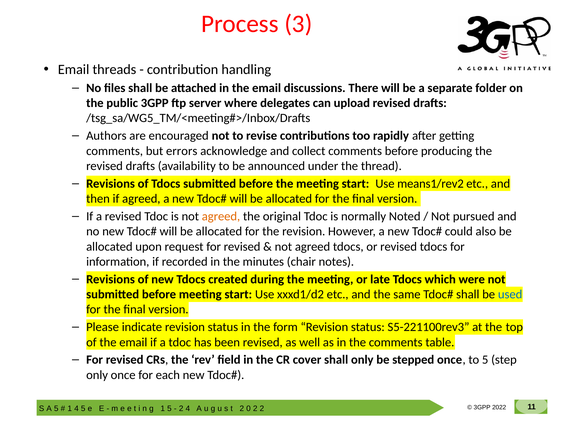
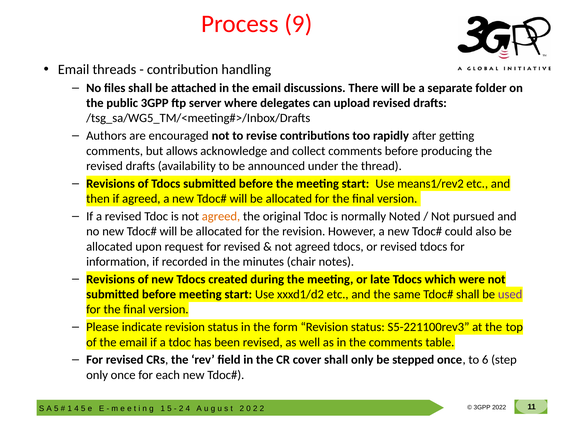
3: 3 -> 9
errors: errors -> allows
used colour: blue -> purple
to 5: 5 -> 6
